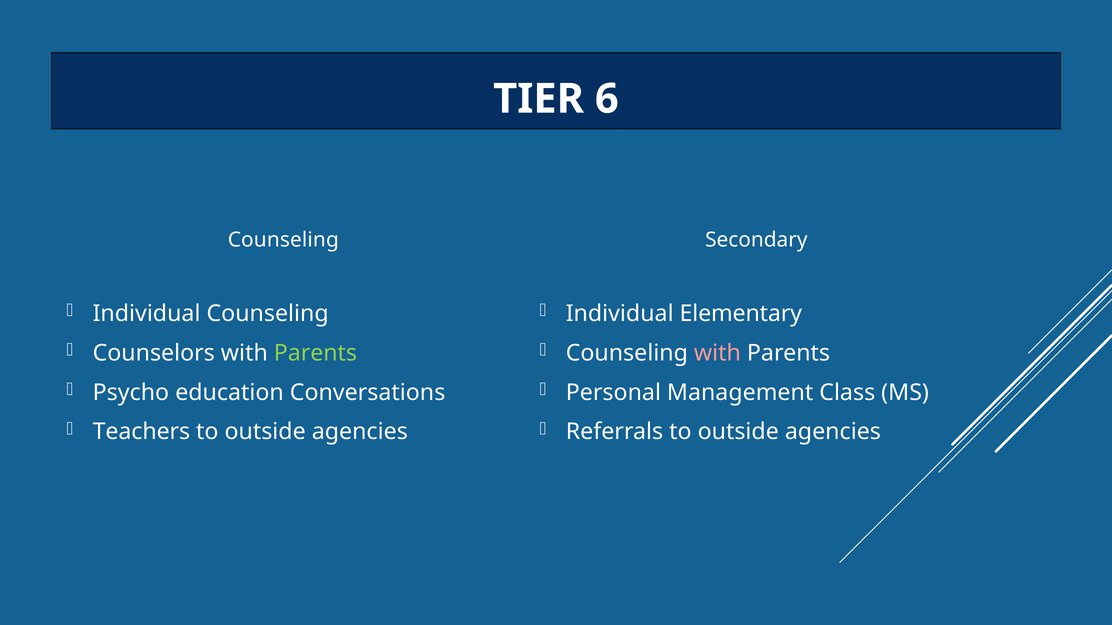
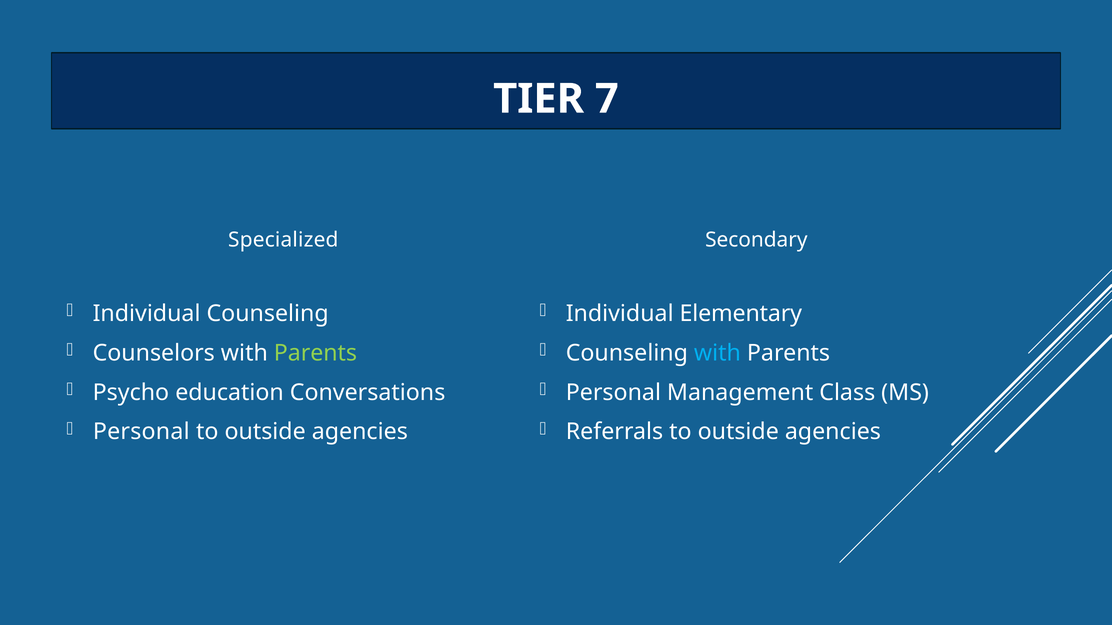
6: 6 -> 7
Counseling at (283, 240): Counseling -> Specialized
with at (717, 353) colour: pink -> light blue
Teachers at (141, 432): Teachers -> Personal
